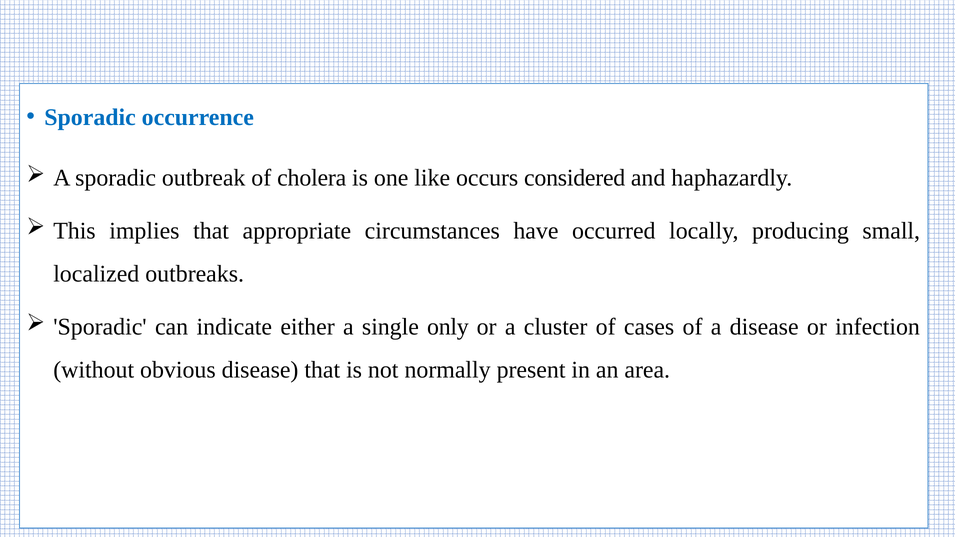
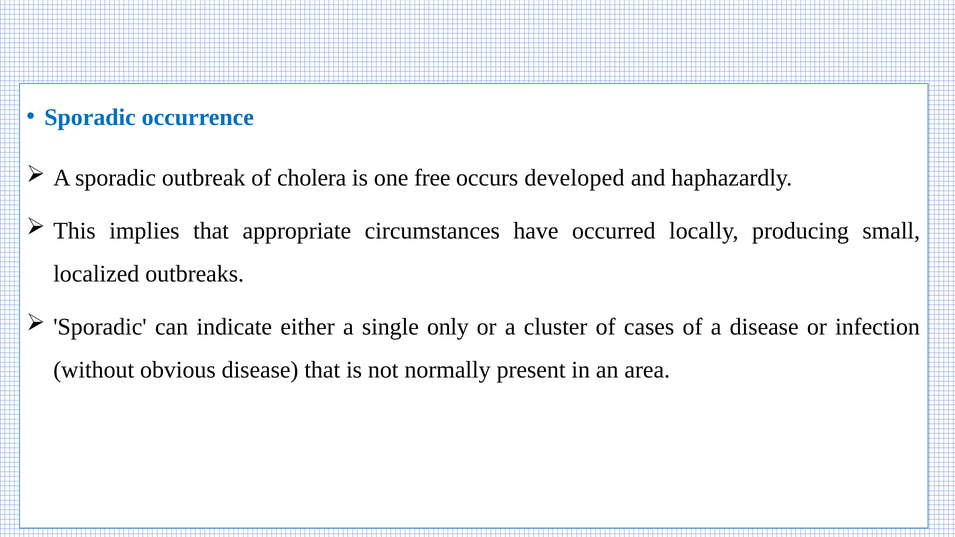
like: like -> free
considered: considered -> developed
